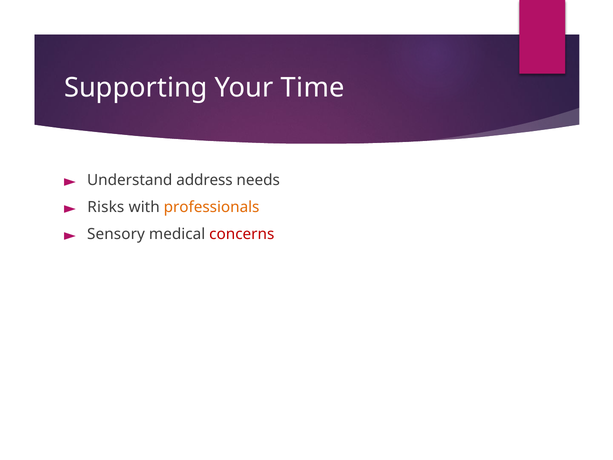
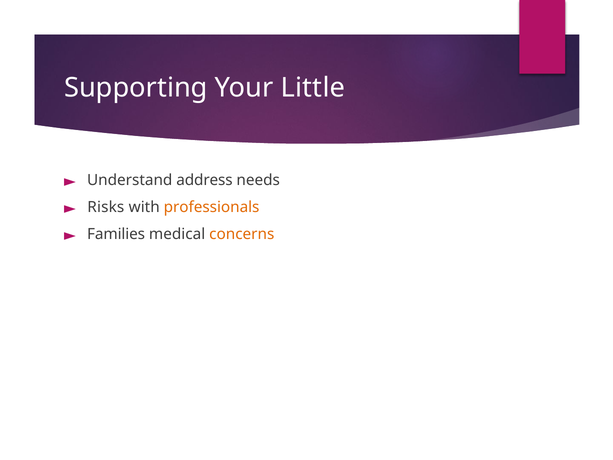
Time: Time -> Little
Sensory: Sensory -> Families
concerns colour: red -> orange
